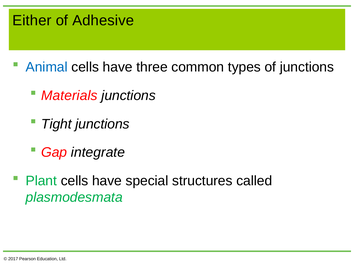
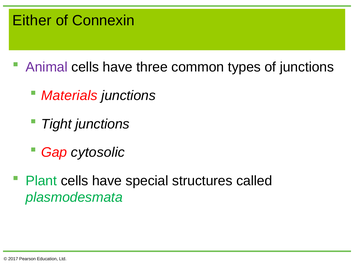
Adhesive: Adhesive -> Connexin
Animal colour: blue -> purple
integrate: integrate -> cytosolic
